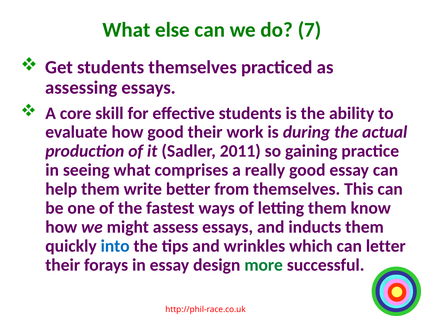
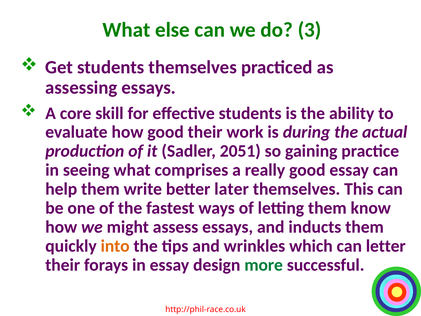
7: 7 -> 3
2011: 2011 -> 2051
from: from -> later
into colour: blue -> orange
